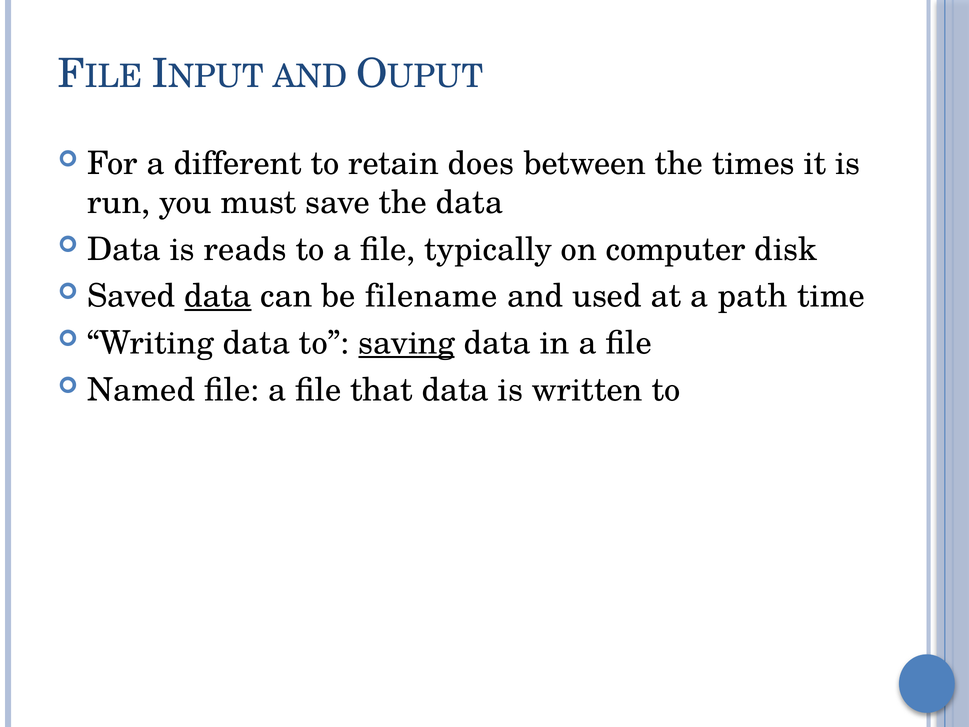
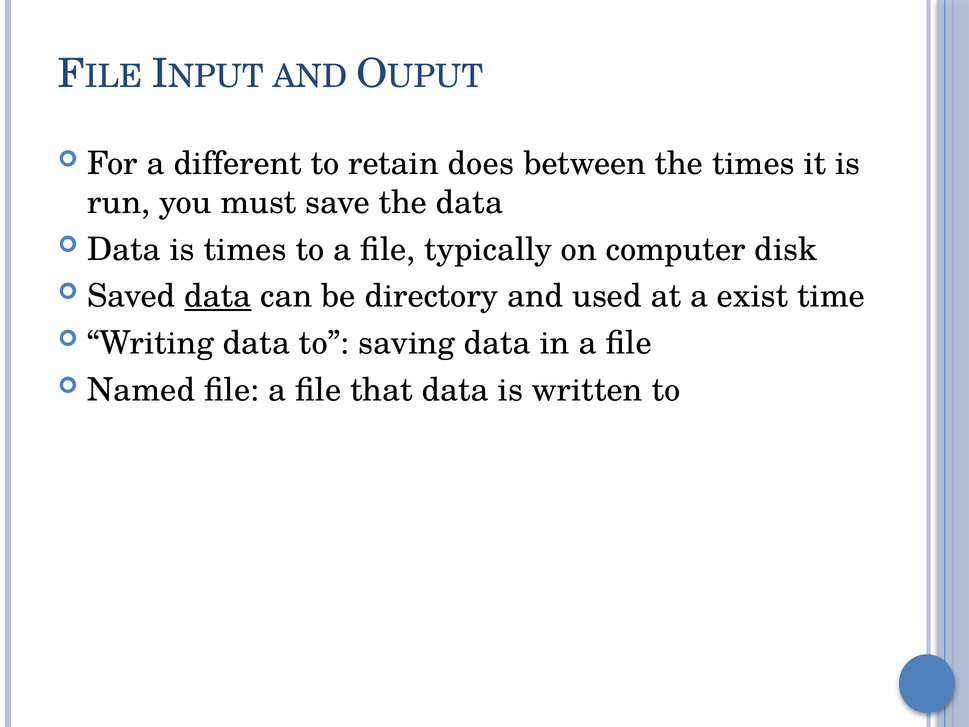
is reads: reads -> times
filename: filename -> directory
path: path -> exist
saving underline: present -> none
